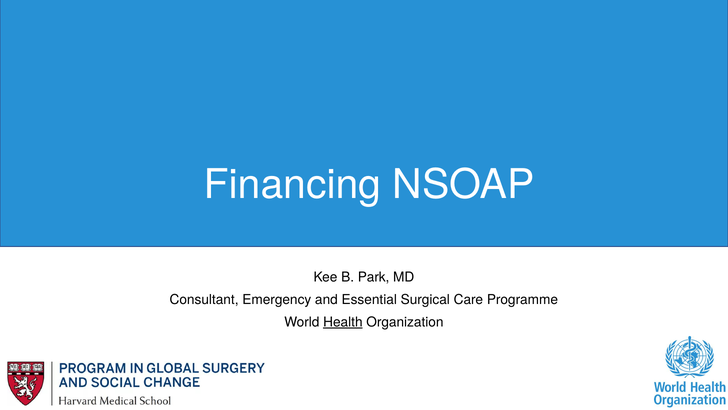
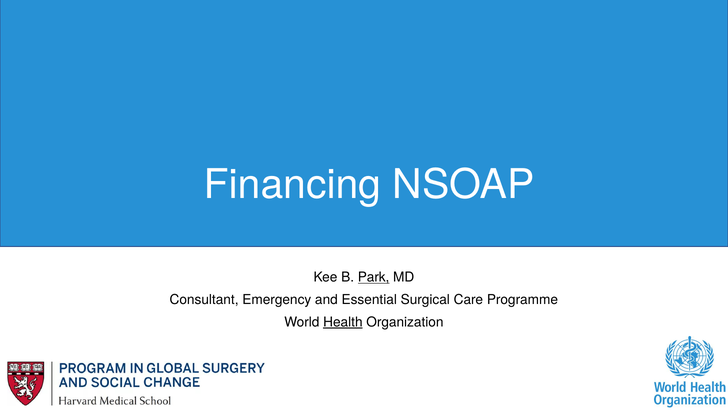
Park underline: none -> present
